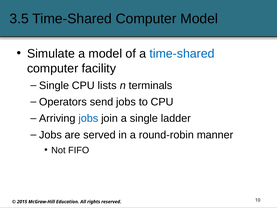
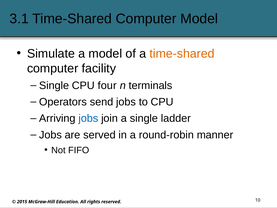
3.5: 3.5 -> 3.1
time-shared at (182, 53) colour: blue -> orange
lists: lists -> four
